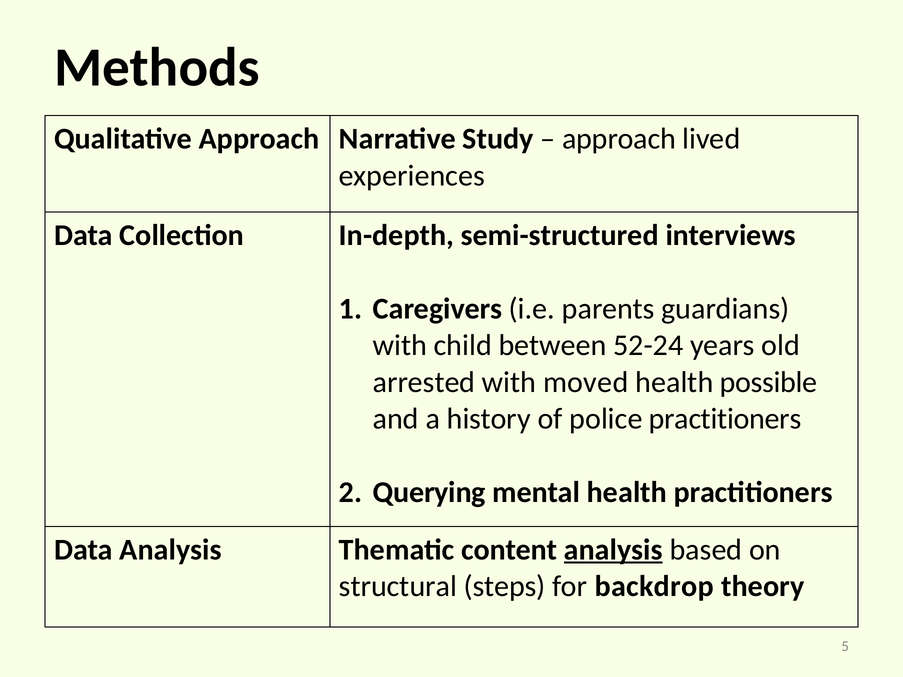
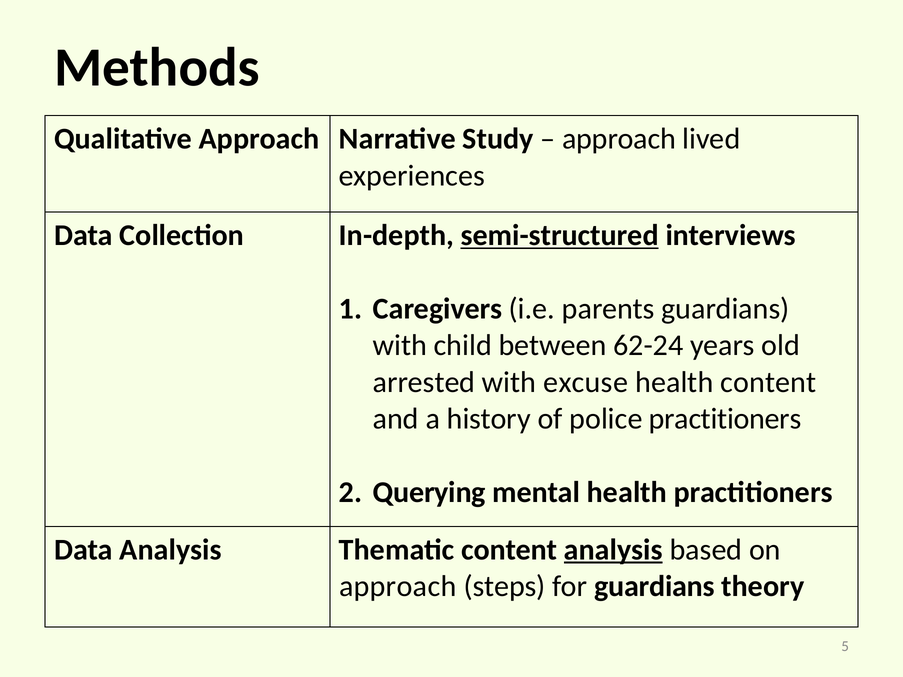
semi-structured underline: none -> present
52-24: 52-24 -> 62-24
moved: moved -> excuse
health possible: possible -> content
structural at (398, 587): structural -> approach
for backdrop: backdrop -> guardians
